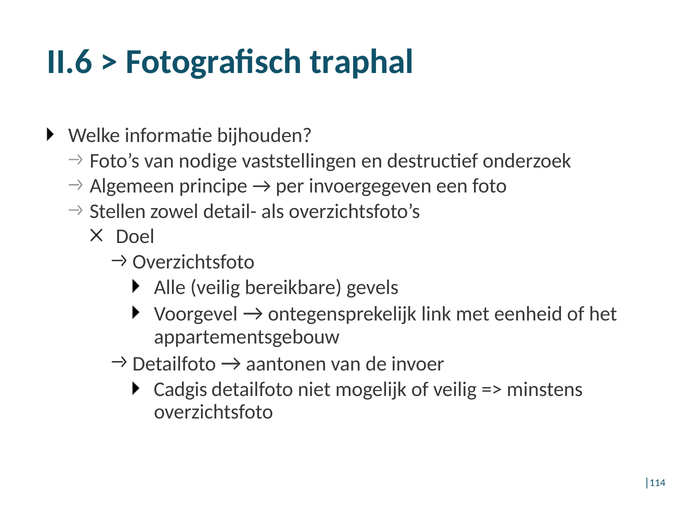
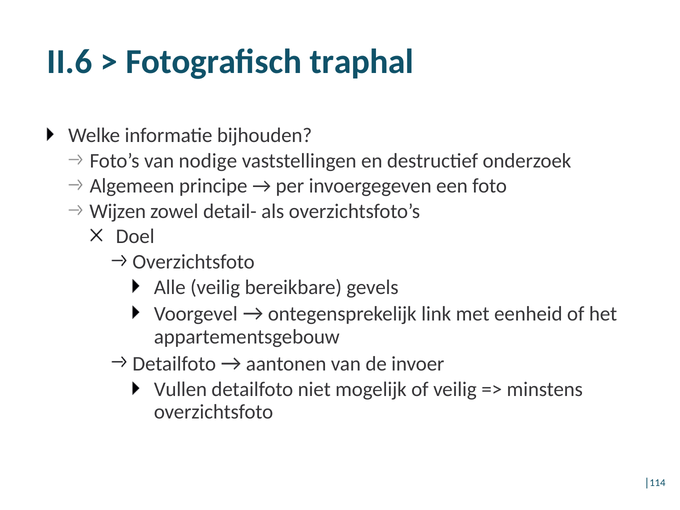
Stellen: Stellen -> Wijzen
Cadgis: Cadgis -> Vullen
